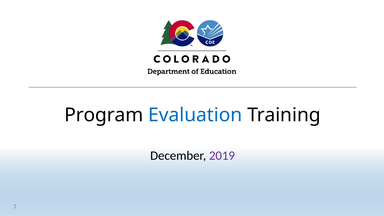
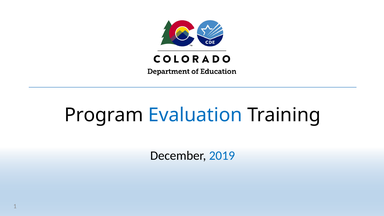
2019 colour: purple -> blue
